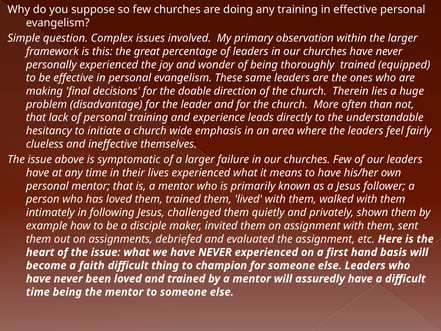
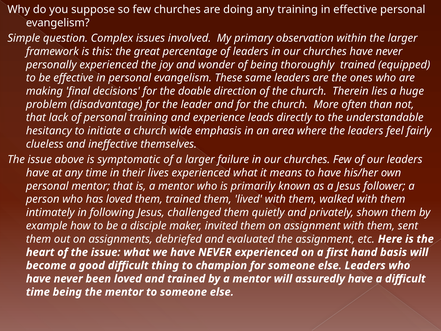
faith: faith -> good
